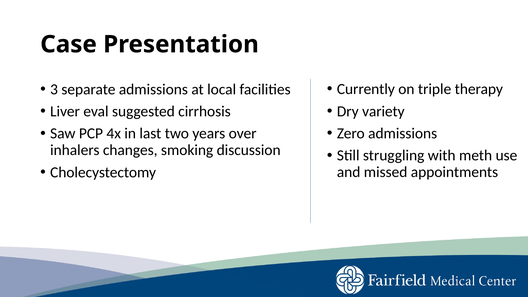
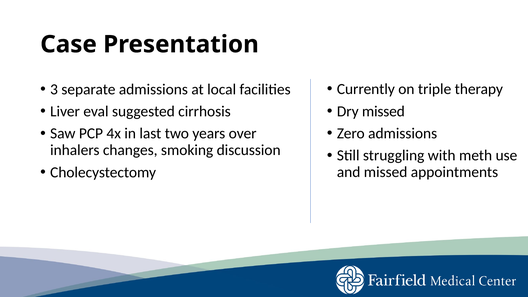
Dry variety: variety -> missed
